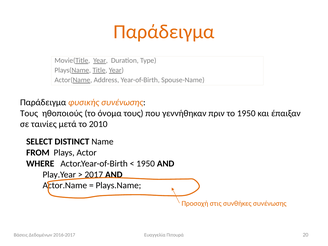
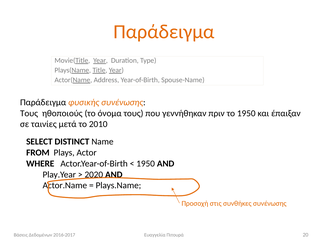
2017: 2017 -> 2020
